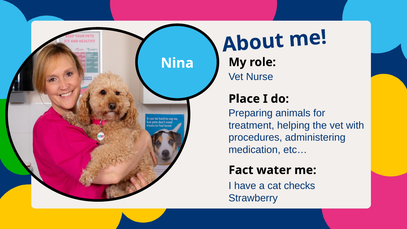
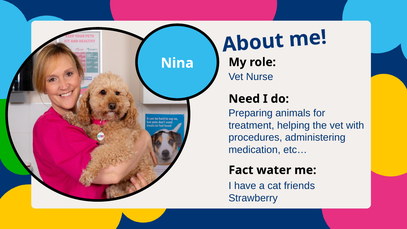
Place: Place -> Need
checks: checks -> friends
